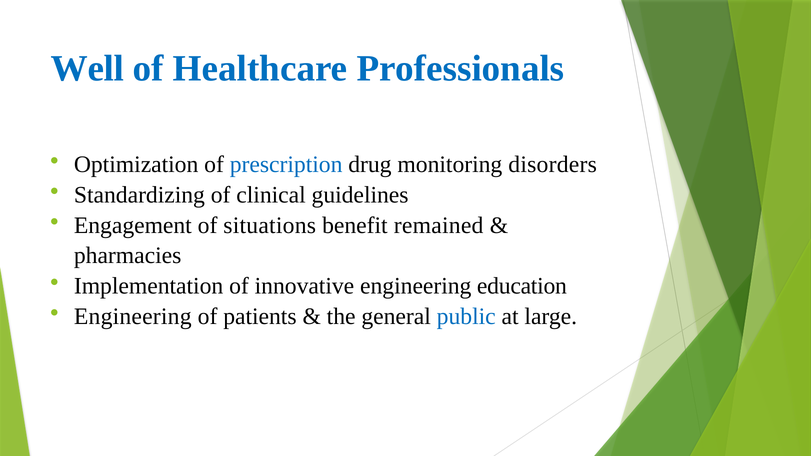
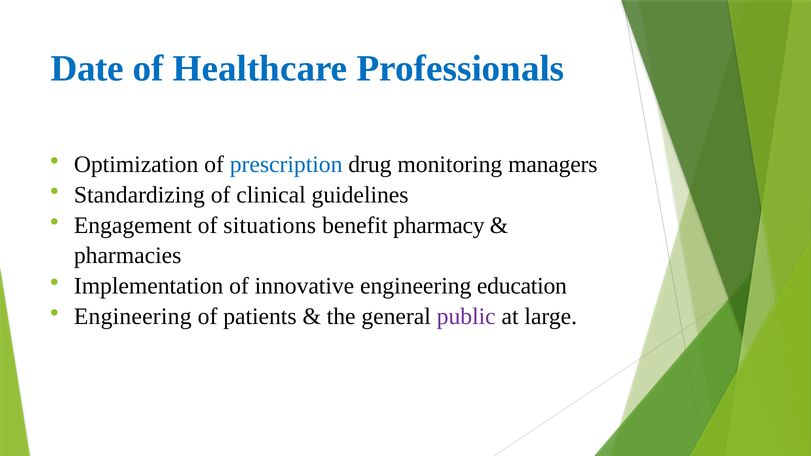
Well: Well -> Date
disorders: disorders -> managers
remained: remained -> pharmacy
public colour: blue -> purple
